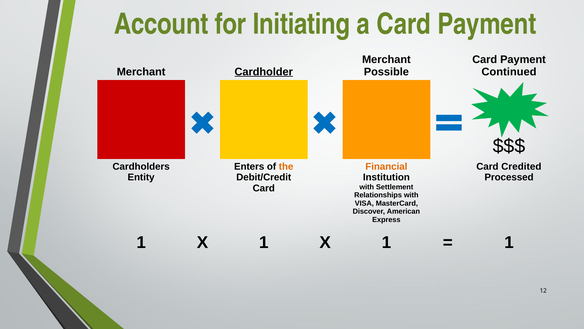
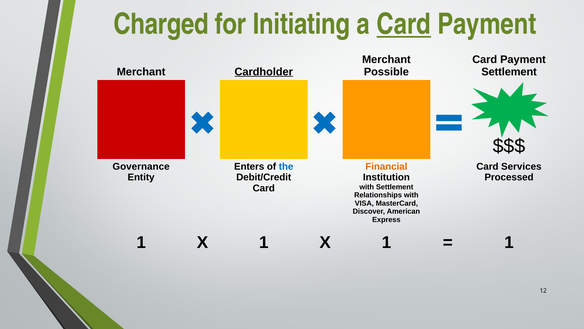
Account: Account -> Charged
Card at (404, 24) underline: none -> present
Continued at (509, 72): Continued -> Settlement
Cardholders: Cardholders -> Governance
the colour: orange -> blue
Credited: Credited -> Services
